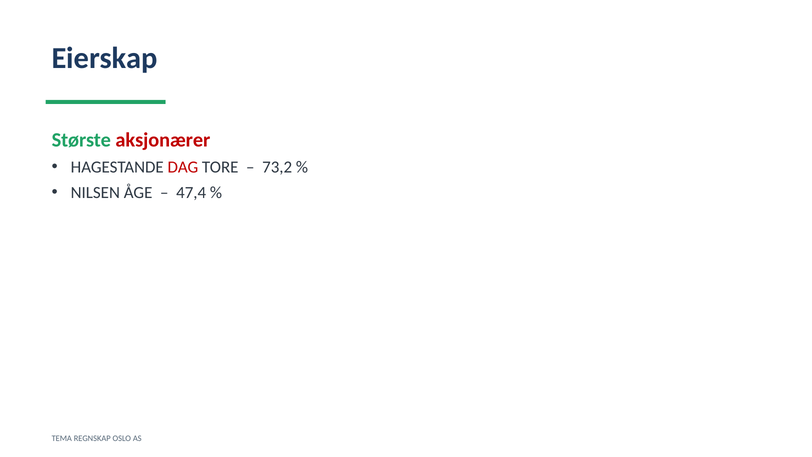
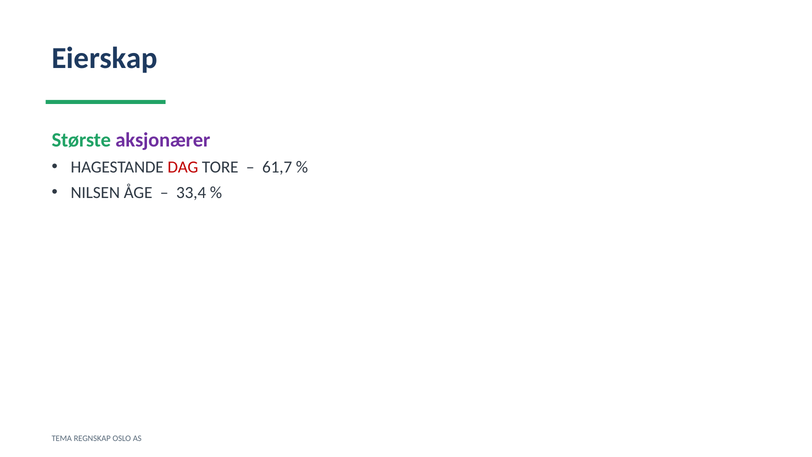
aksjonærer colour: red -> purple
73,2: 73,2 -> 61,7
47,4: 47,4 -> 33,4
